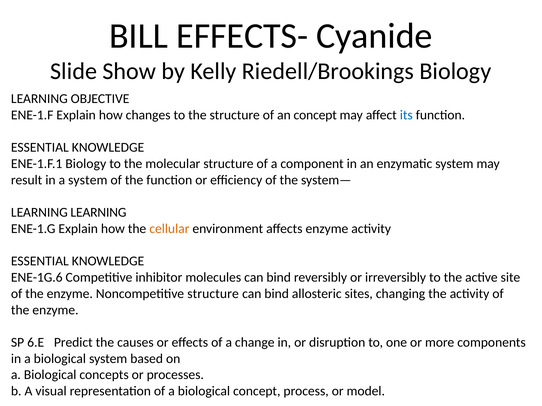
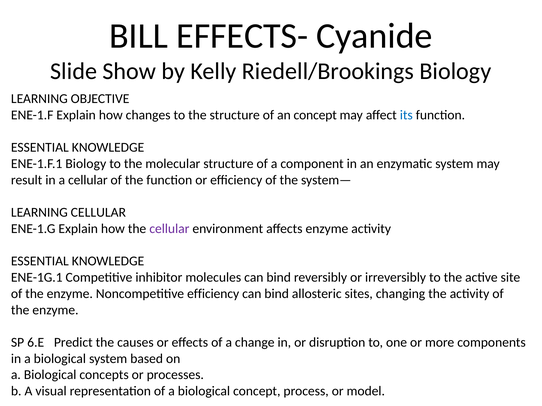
a system: system -> cellular
LEARNING LEARNING: LEARNING -> CELLULAR
cellular at (169, 229) colour: orange -> purple
ENE-1G.6: ENE-1G.6 -> ENE-1G.1
Noncompetitive structure: structure -> efficiency
